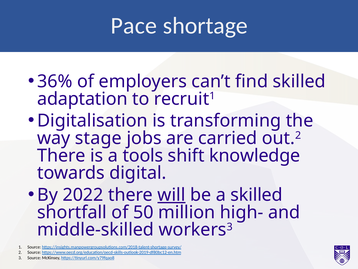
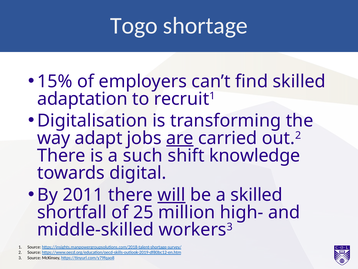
Pace: Pace -> Togo
36%: 36% -> 15%
stage: stage -> adapt
are underline: none -> present
tools: tools -> such
2022: 2022 -> 2011
50: 50 -> 25
